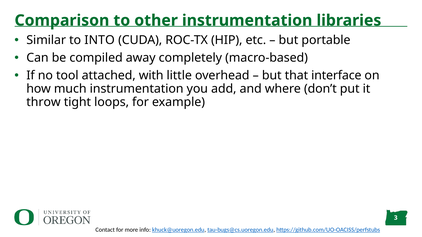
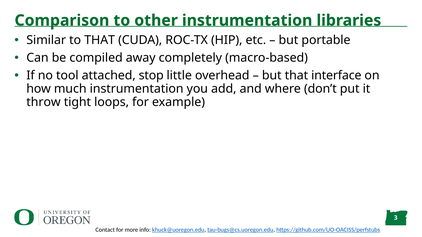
to INTO: INTO -> THAT
with: with -> stop
